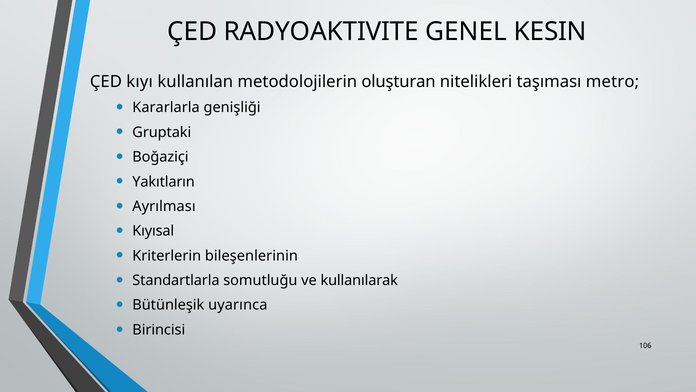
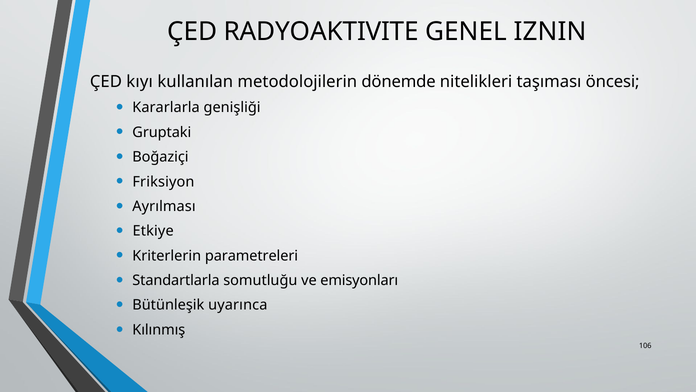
KESIN: KESIN -> IZNIN
oluşturan: oluşturan -> dönemde
metro: metro -> öncesi
Yakıtların: Yakıtların -> Friksiyon
Kıyısal: Kıyısal -> Etkiye
bileşenlerinin: bileşenlerinin -> parametreleri
kullanılarak: kullanılarak -> emisyonları
Birincisi: Birincisi -> Kılınmış
